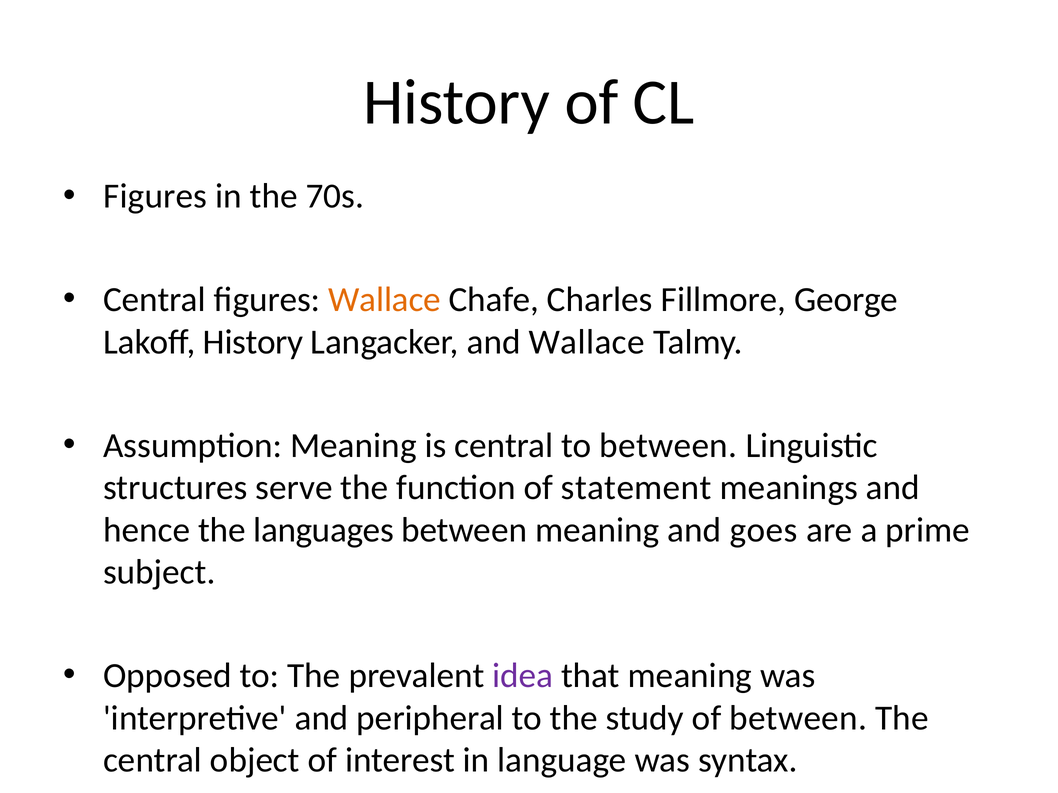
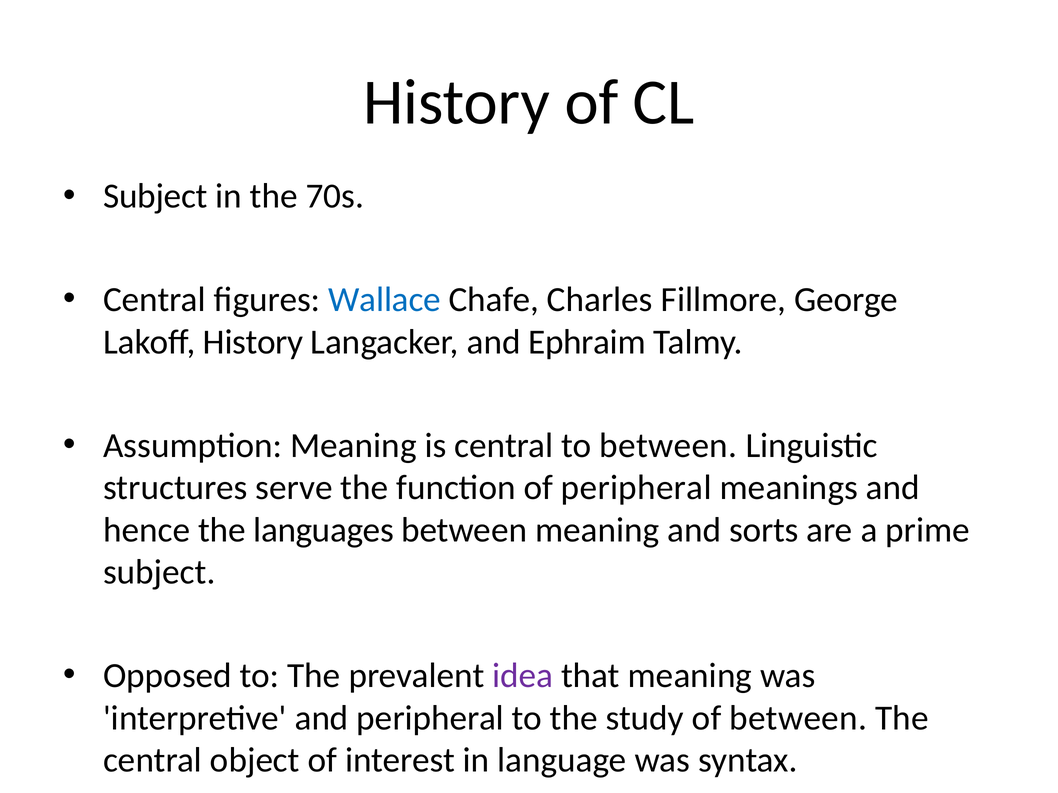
Figures at (155, 196): Figures -> Subject
Wallace at (385, 300) colour: orange -> blue
and Wallace: Wallace -> Ephraim
of statement: statement -> peripheral
goes: goes -> sorts
